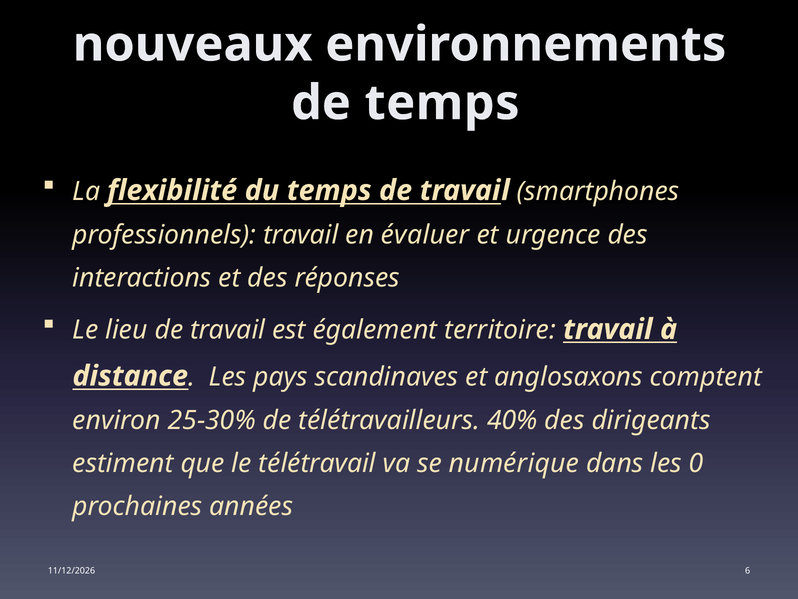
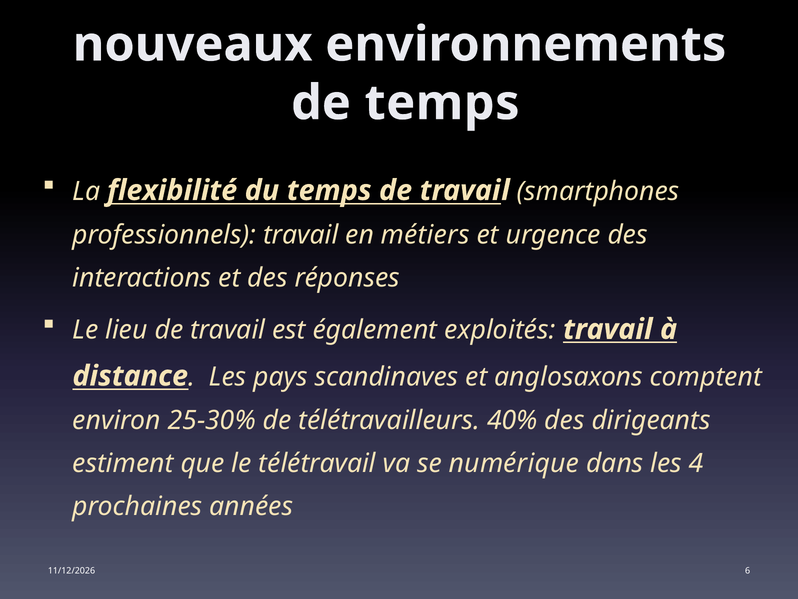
évaluer: évaluer -> métiers
territoire: territoire -> exploités
0: 0 -> 4
